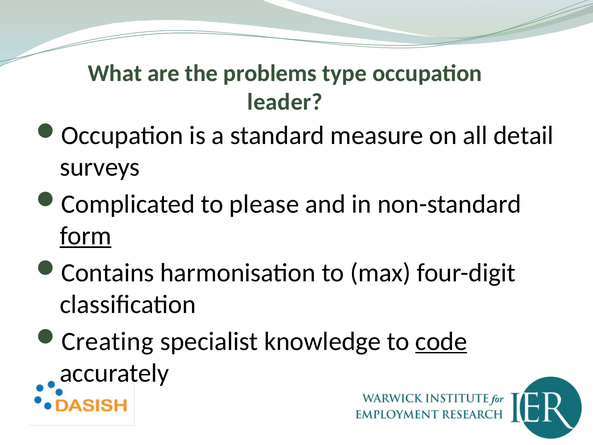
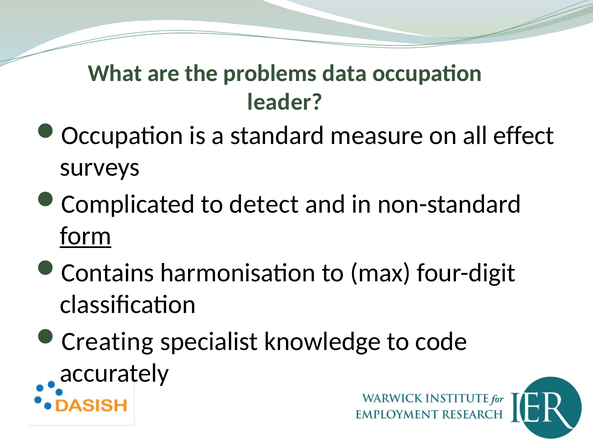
type: type -> data
detail: detail -> effect
please: please -> detect
code underline: present -> none
